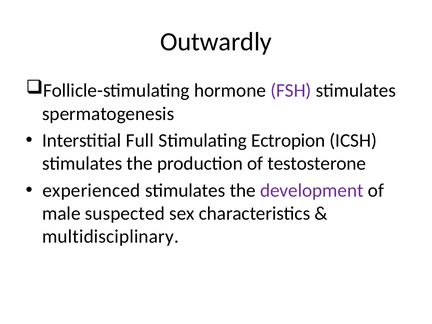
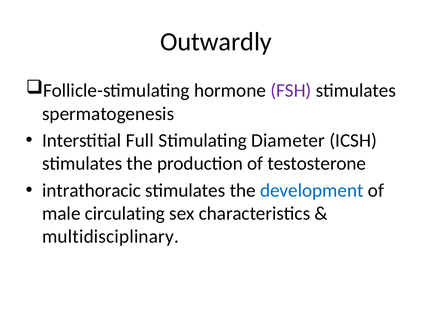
Ectropion: Ectropion -> Diameter
experienced: experienced -> intrathoracic
development colour: purple -> blue
suspected: suspected -> circulating
